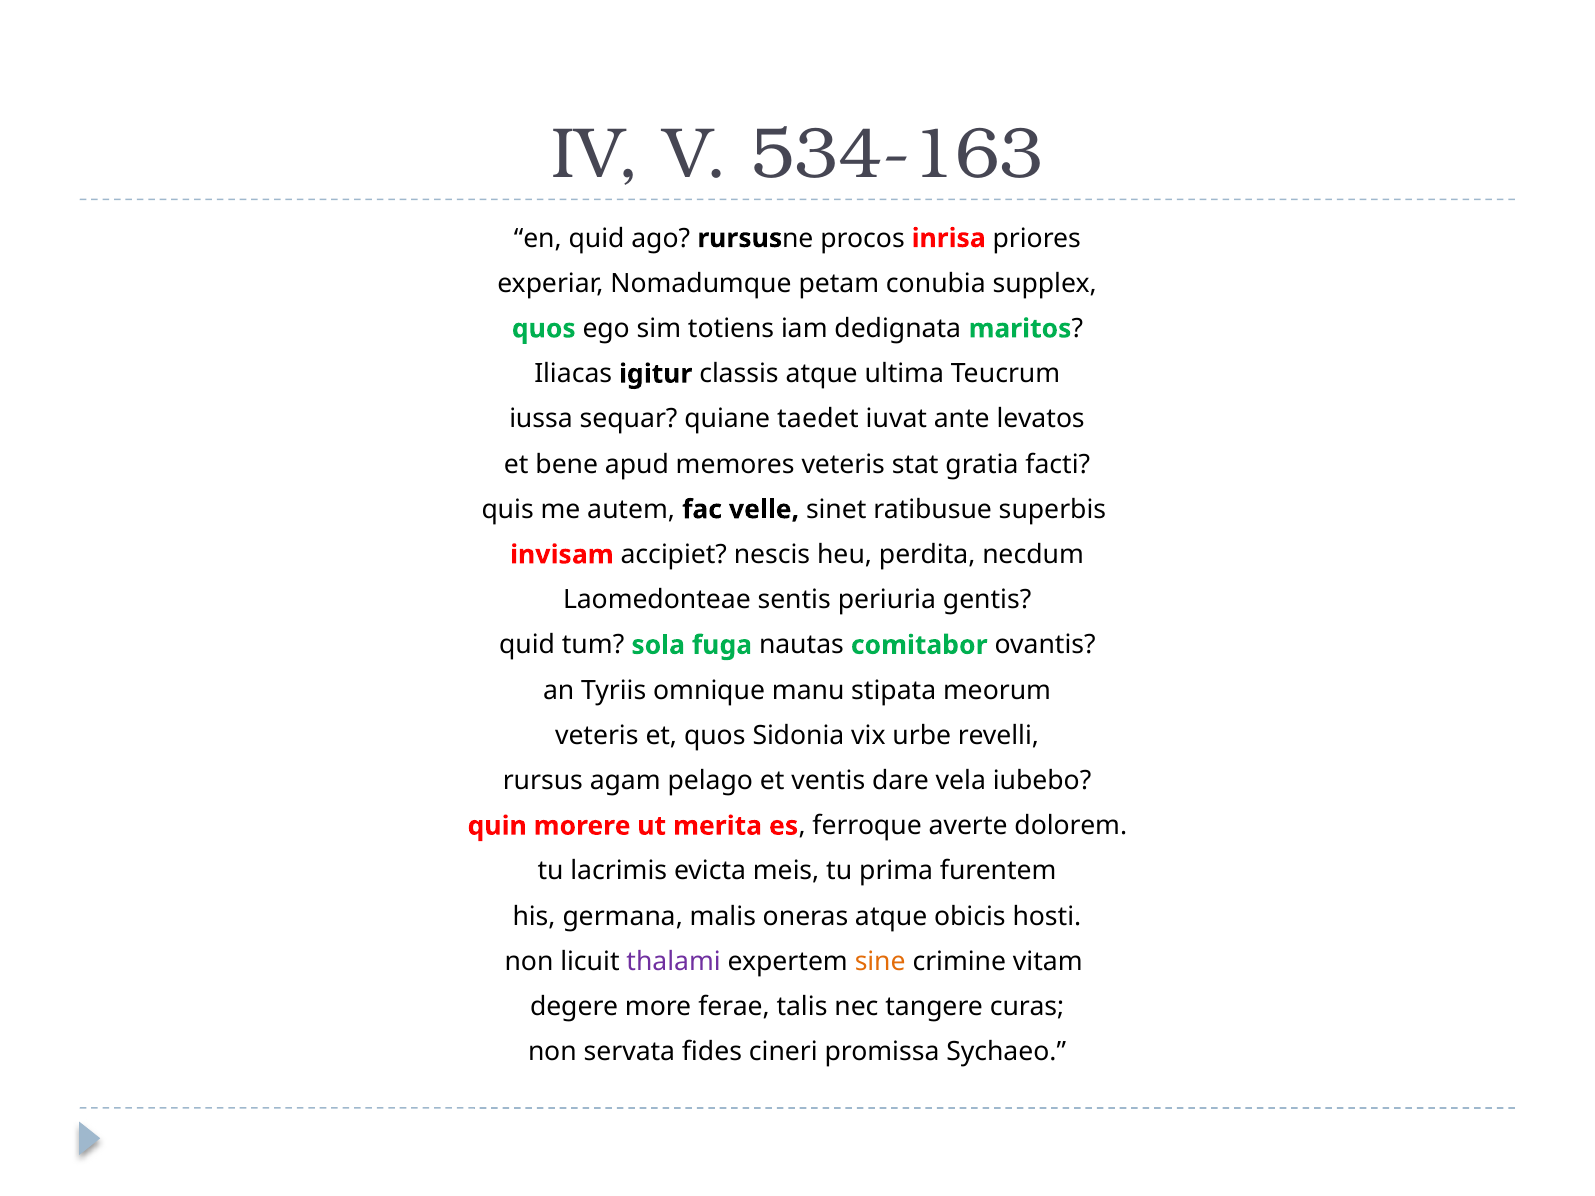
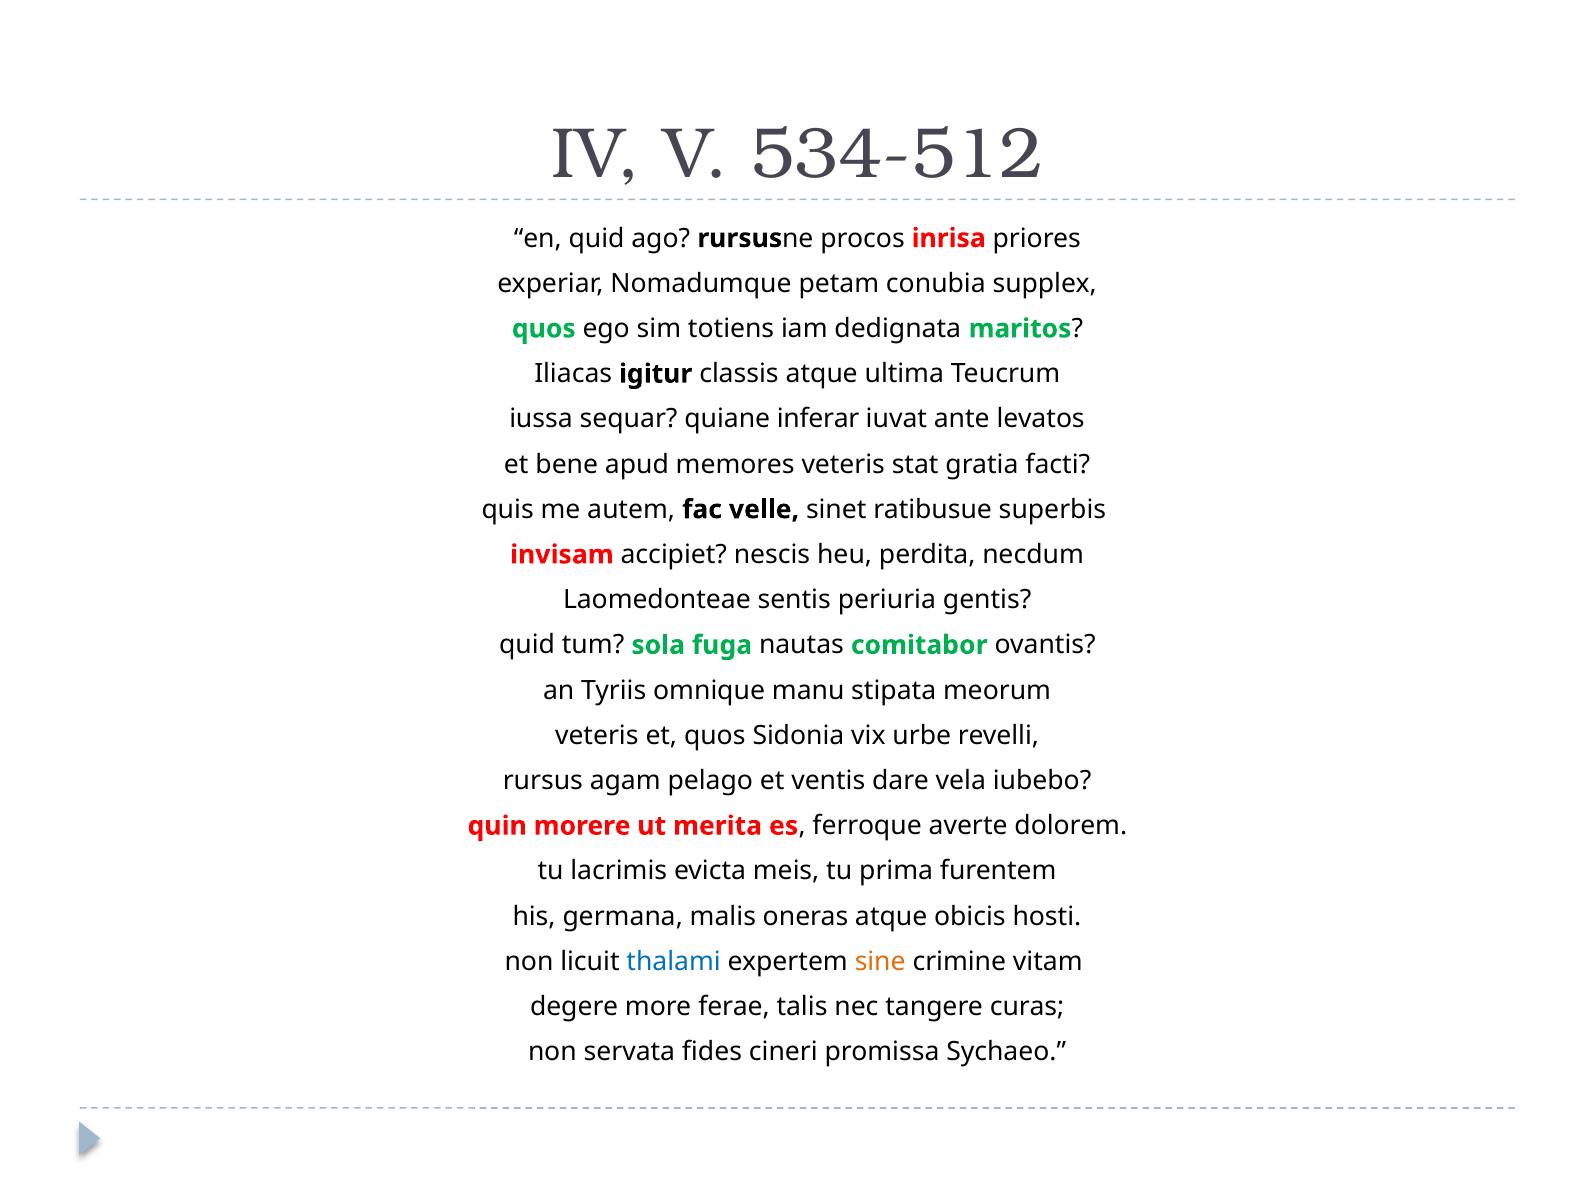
534-163: 534-163 -> 534-512
taedet: taedet -> inferar
thalami colour: purple -> blue
